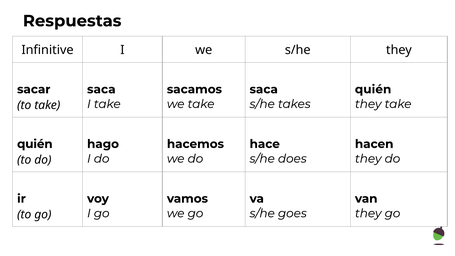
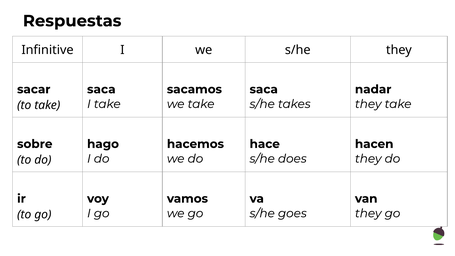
quién at (373, 89): quién -> nadar
quién at (35, 144): quién -> sobre
